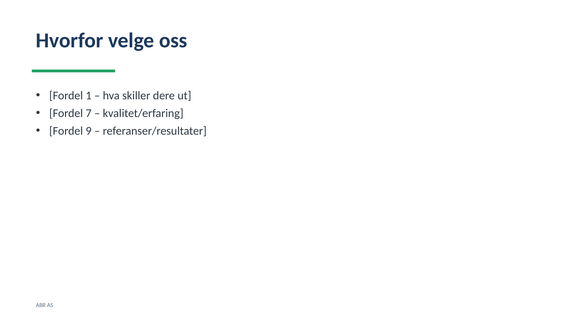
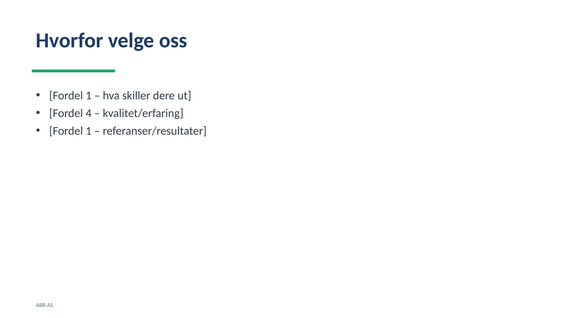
7: 7 -> 4
9 at (89, 131): 9 -> 1
